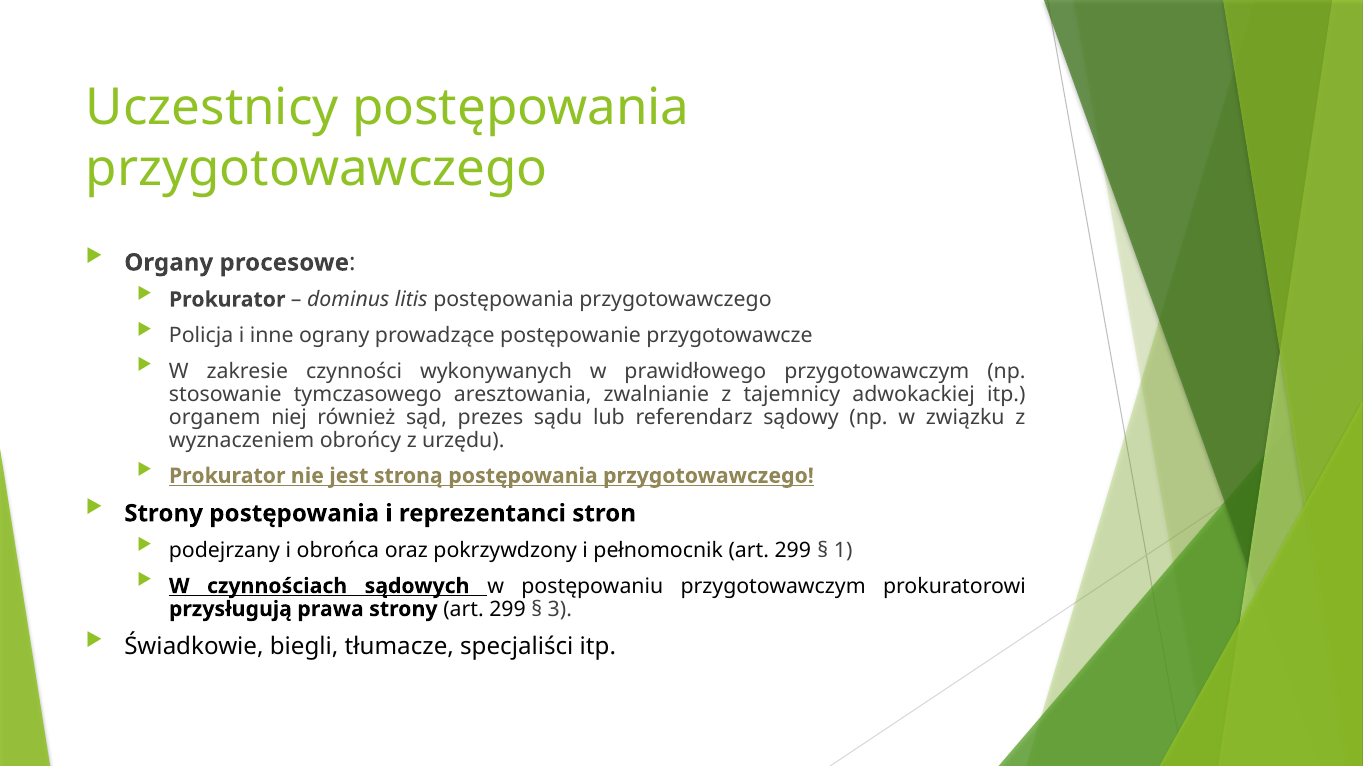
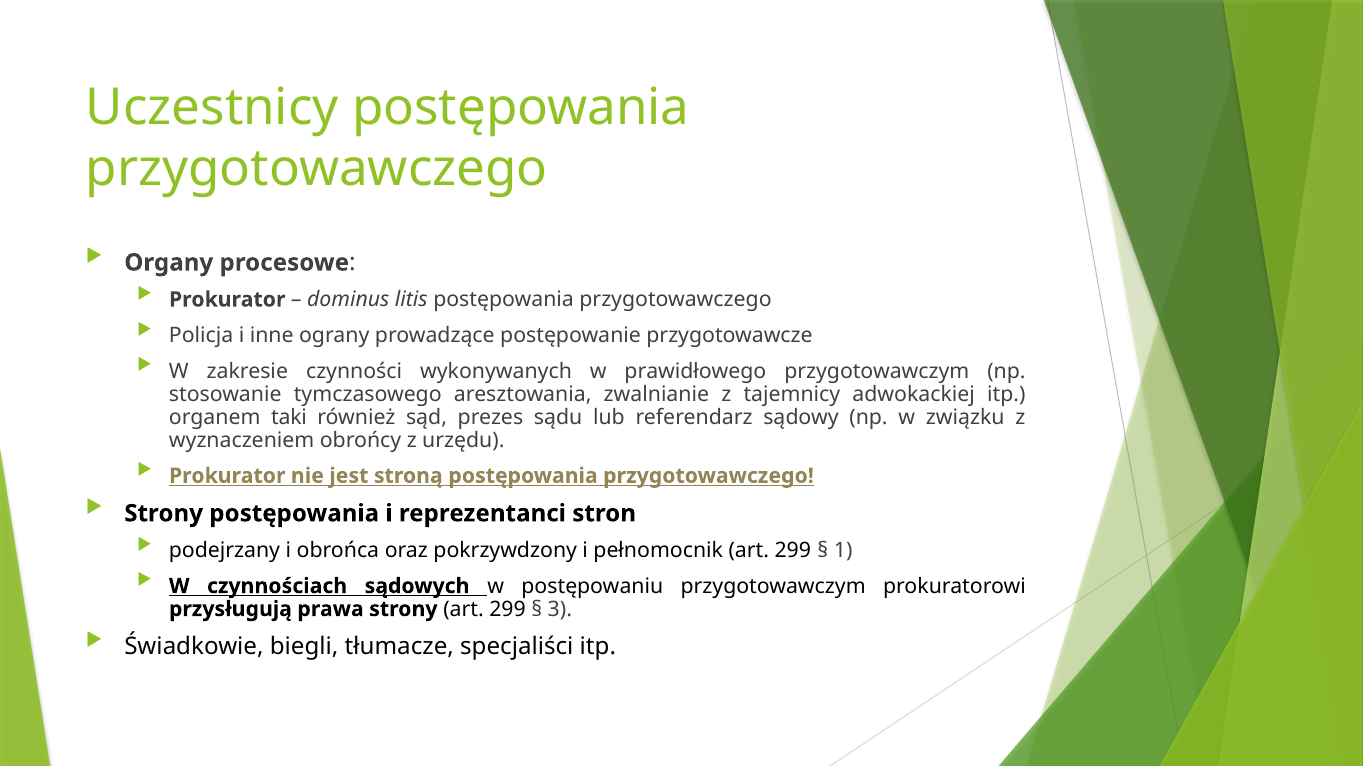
niej: niej -> taki
